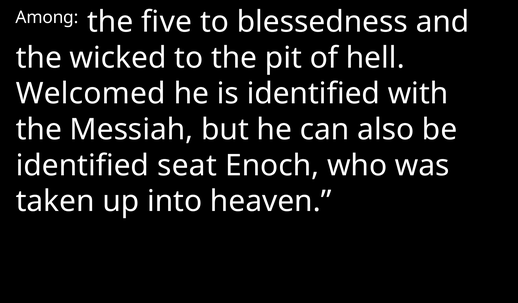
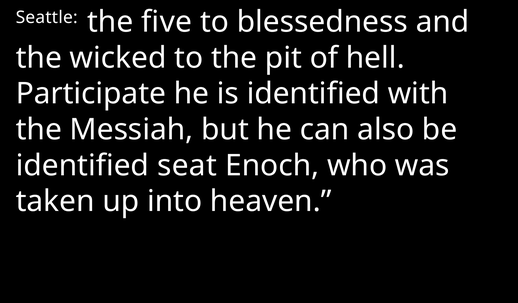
Among: Among -> Seattle
Welcomed: Welcomed -> Participate
